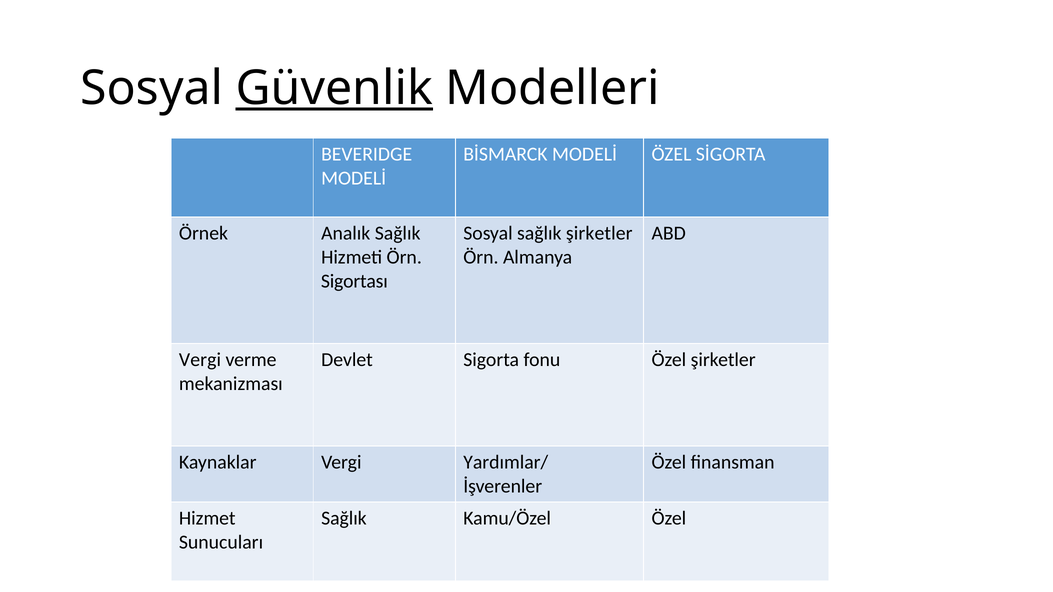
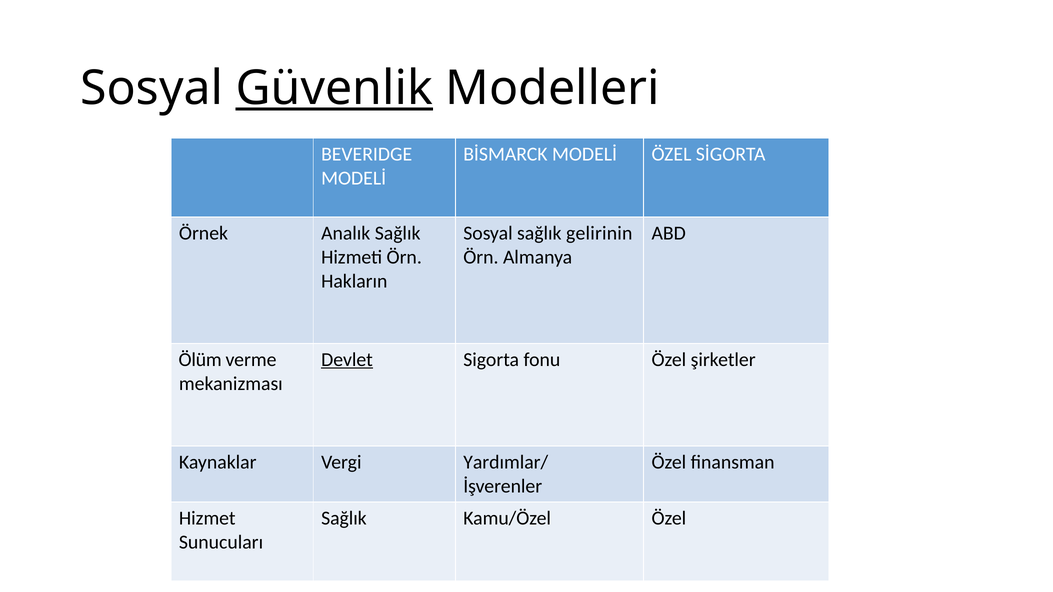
sağlık şirketler: şirketler -> gelirinin
Sigortası: Sigortası -> Hakların
Vergi at (200, 360): Vergi -> Ölüm
Devlet underline: none -> present
